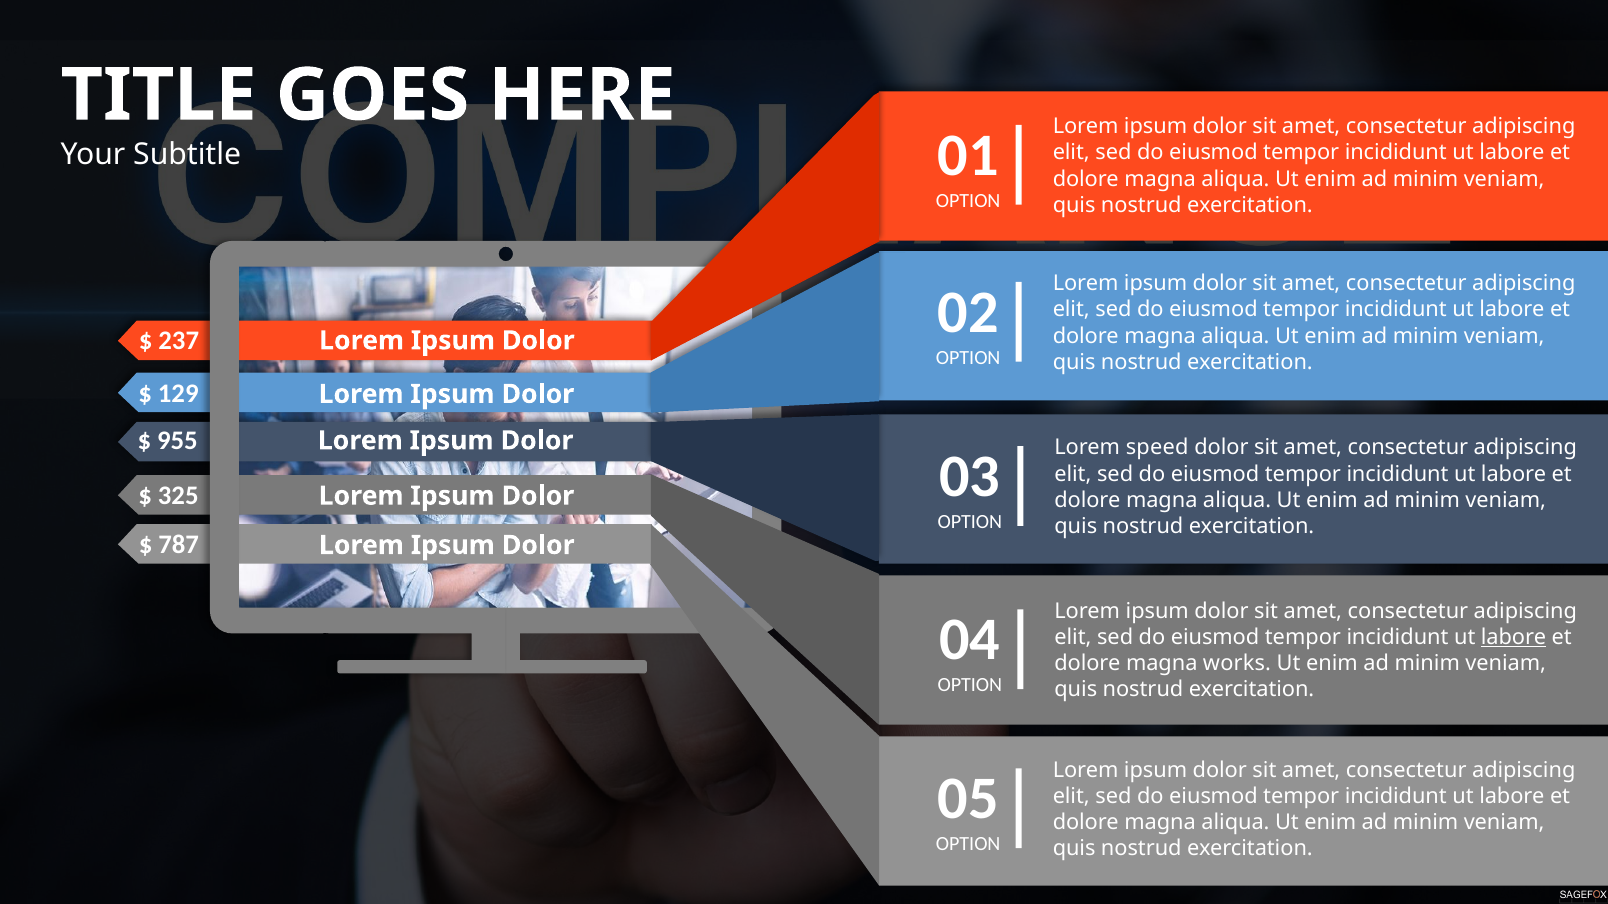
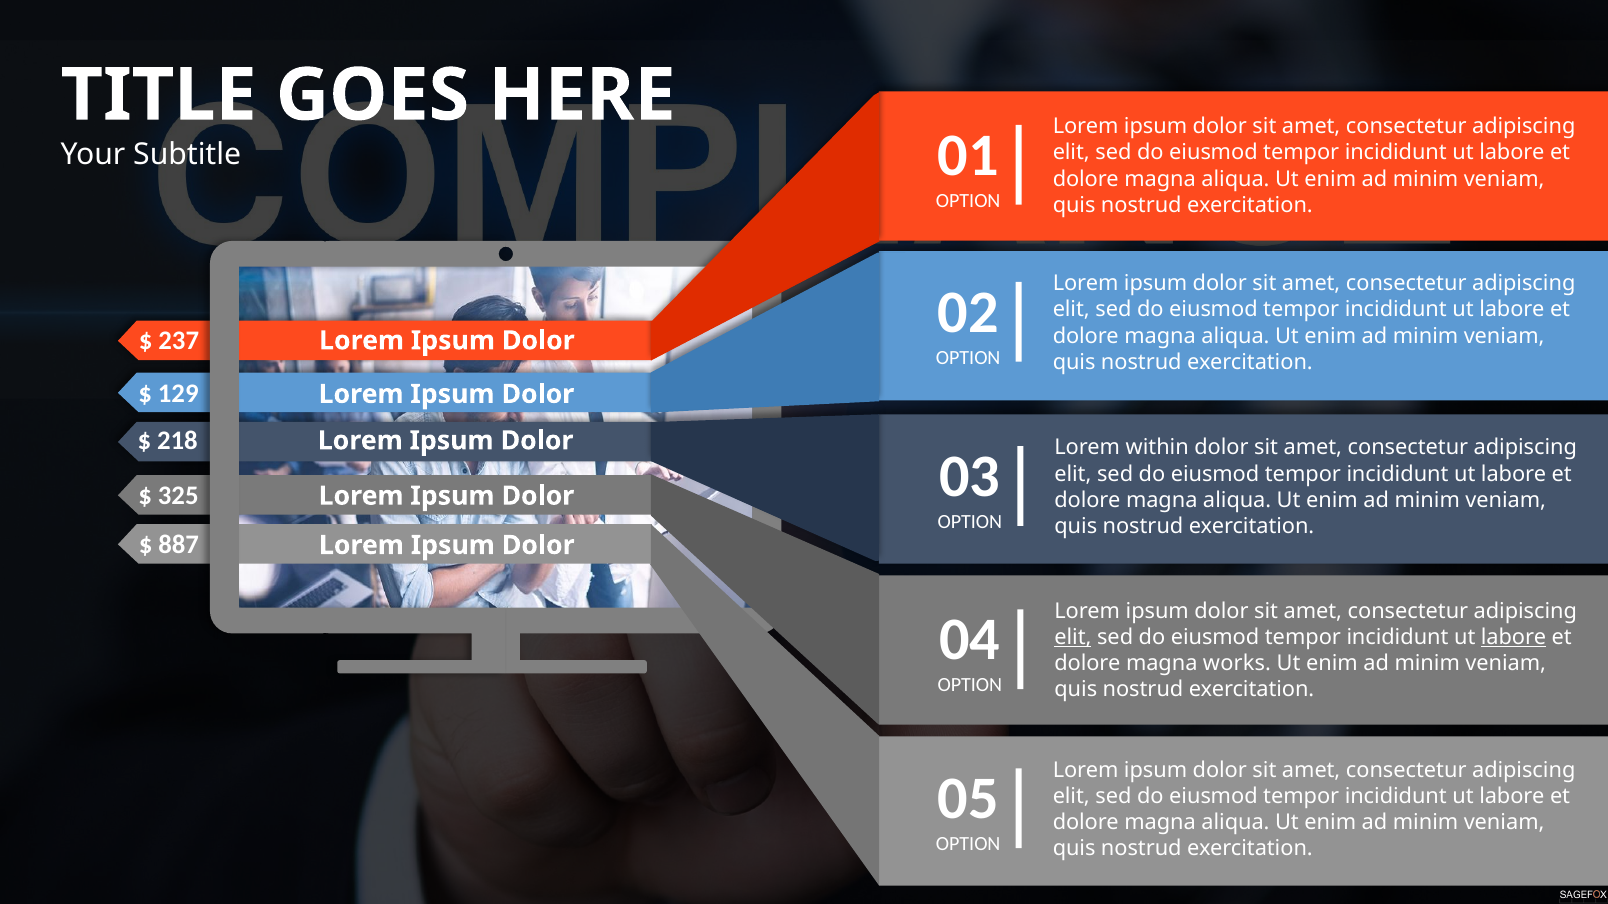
955: 955 -> 218
speed: speed -> within
787: 787 -> 887
elit at (1073, 638) underline: none -> present
